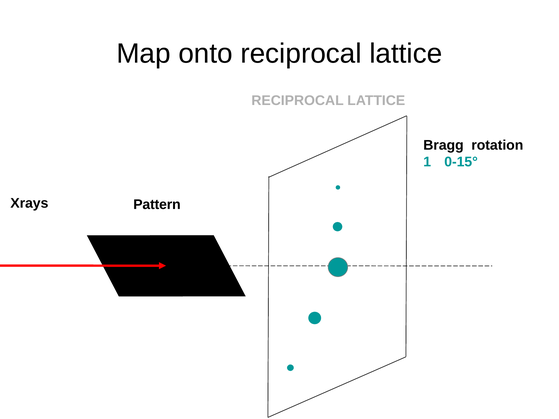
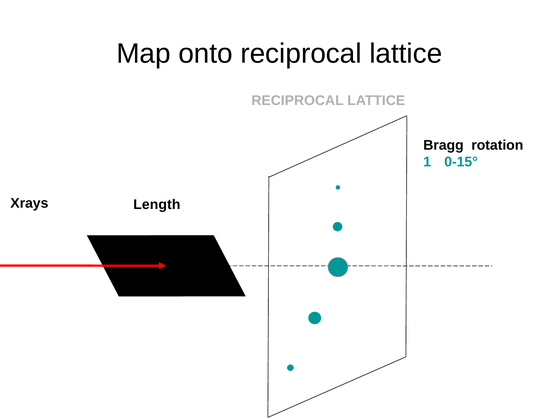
Pattern: Pattern -> Length
